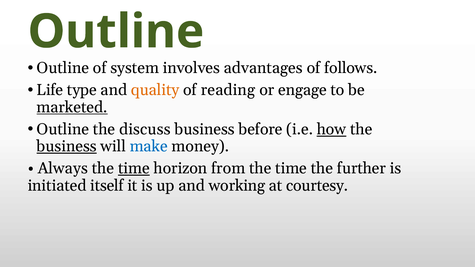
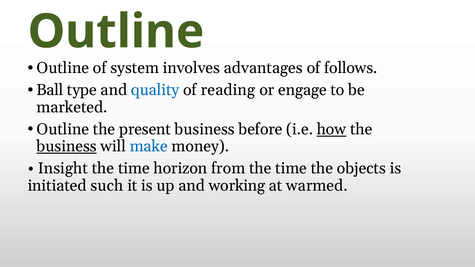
Life: Life -> Ball
quality colour: orange -> blue
marketed underline: present -> none
discuss: discuss -> present
Always: Always -> Insight
time at (134, 168) underline: present -> none
further: further -> objects
itself: itself -> such
courtesy: courtesy -> warmed
